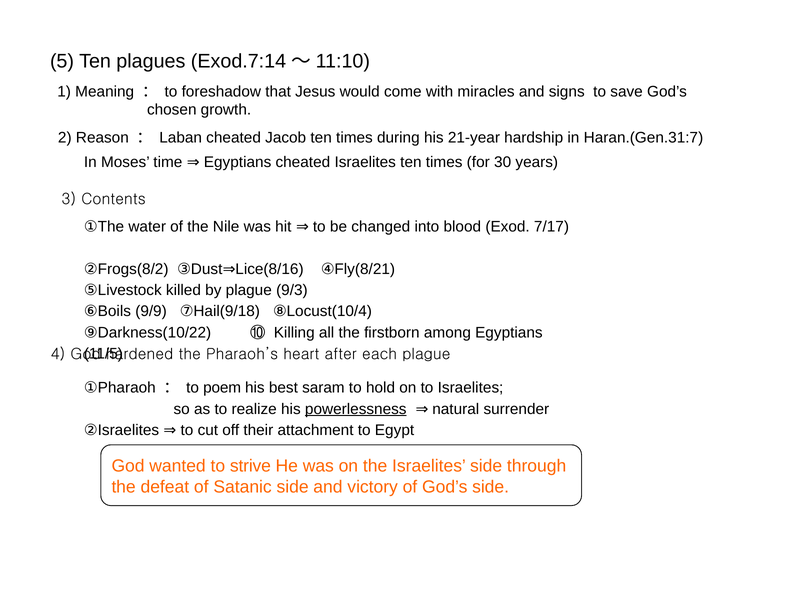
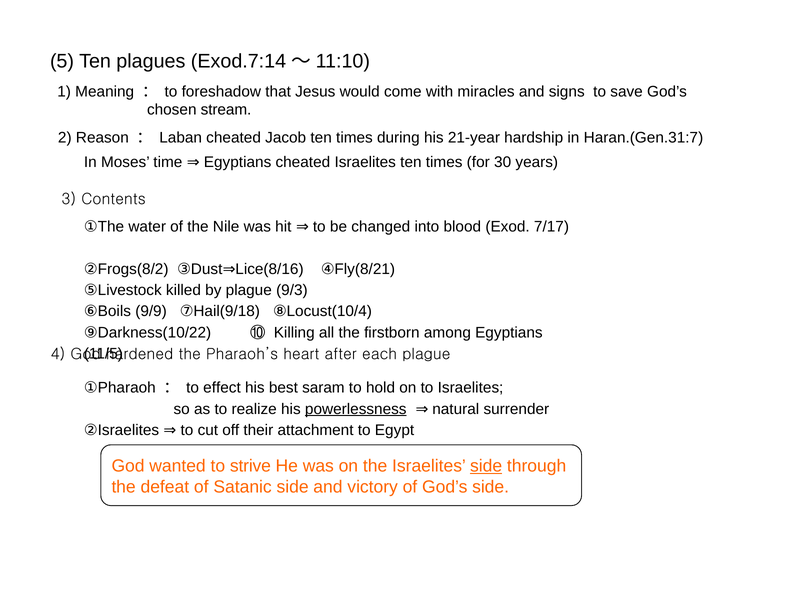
growth: growth -> stream
poem: poem -> effect
side at (486, 466) underline: none -> present
